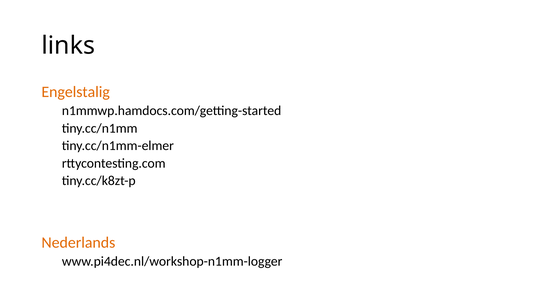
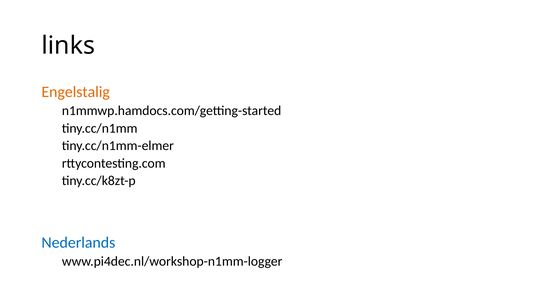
Nederlands colour: orange -> blue
